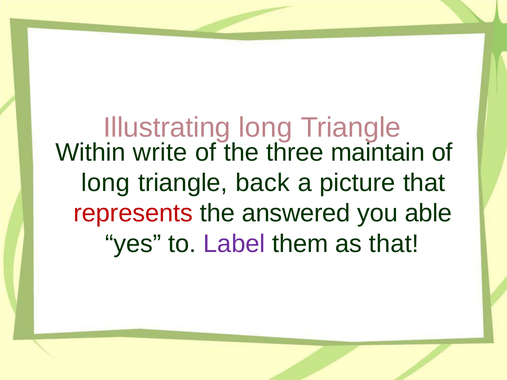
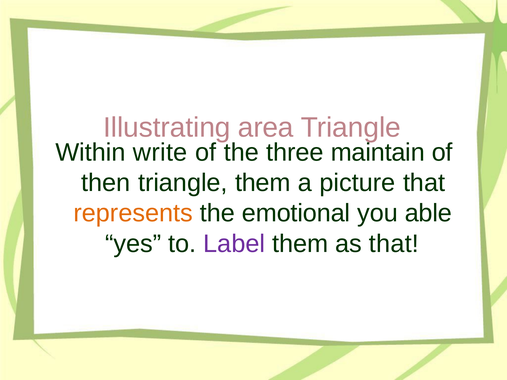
Illustrating long: long -> area
long at (106, 183): long -> then
triangle back: back -> them
represents colour: red -> orange
answered: answered -> emotional
